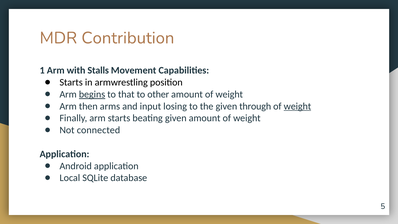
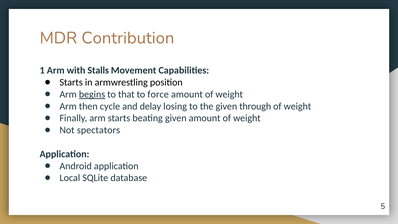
other: other -> force
arms: arms -> cycle
input: input -> delay
weight at (297, 106) underline: present -> none
connected: connected -> spectators
